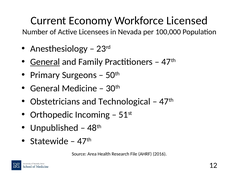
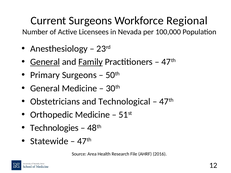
Current Economy: Economy -> Surgeons
Licensed: Licensed -> Regional
Family underline: none -> present
Orthopedic Incoming: Incoming -> Medicine
Unpublished: Unpublished -> Technologies
